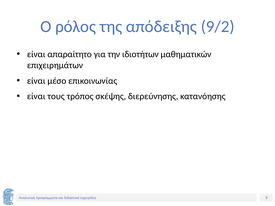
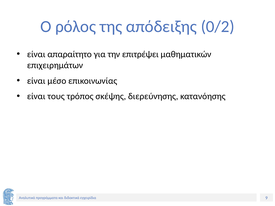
9/2: 9/2 -> 0/2
ιδιοτήτων: ιδιοτήτων -> επιτρέψει
